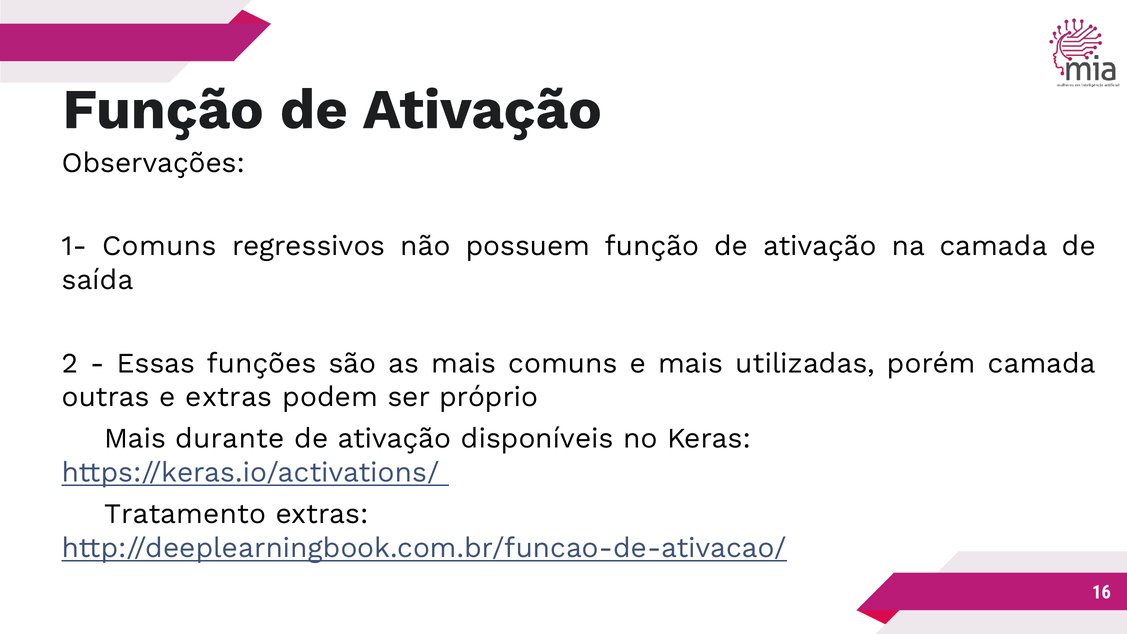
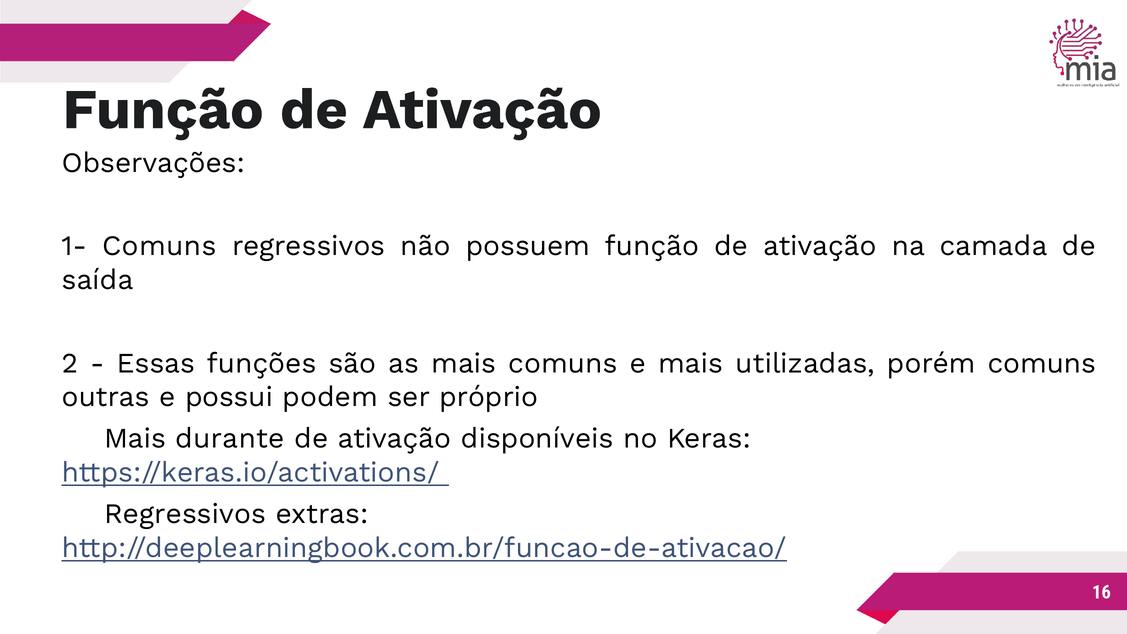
porém camada: camada -> comuns
e extras: extras -> possui
Tratamento at (185, 514): Tratamento -> Regressivos
